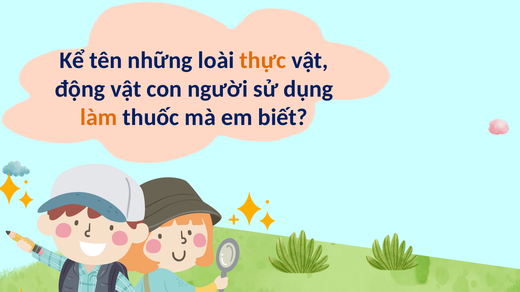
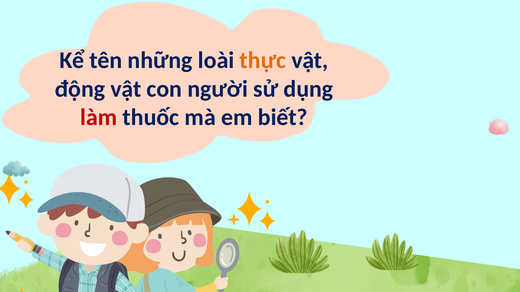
làm colour: orange -> red
